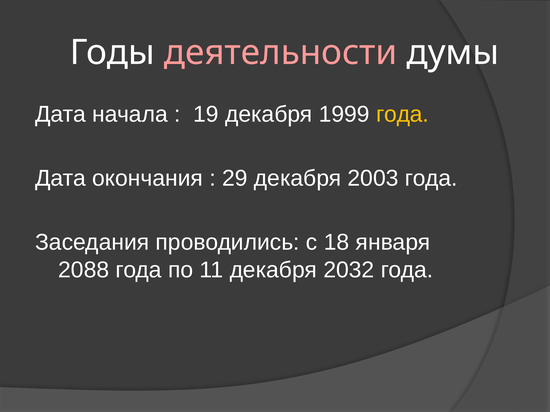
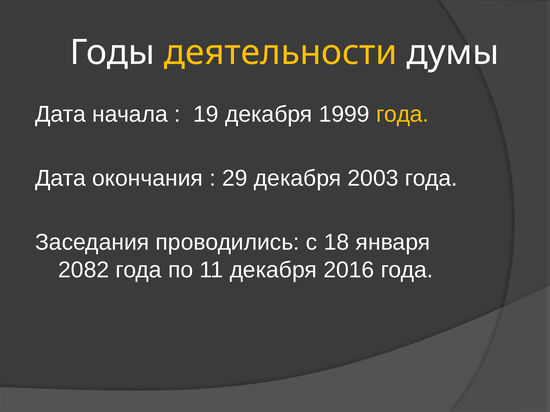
деятельности colour: pink -> yellow
2088: 2088 -> 2082
2032: 2032 -> 2016
